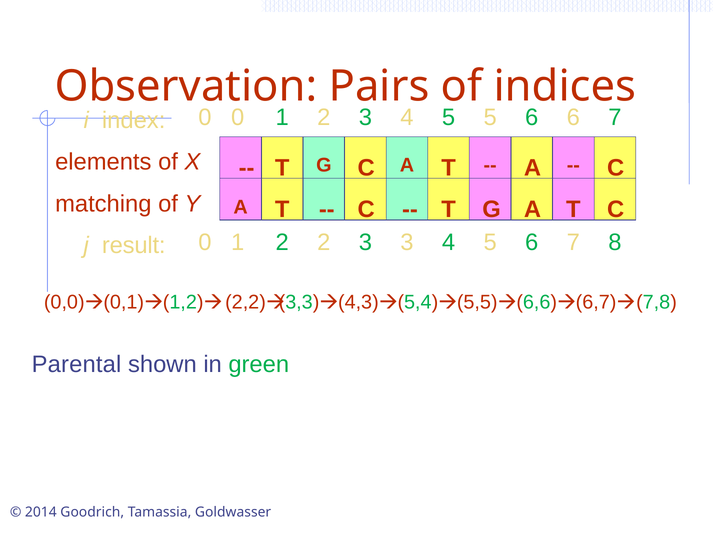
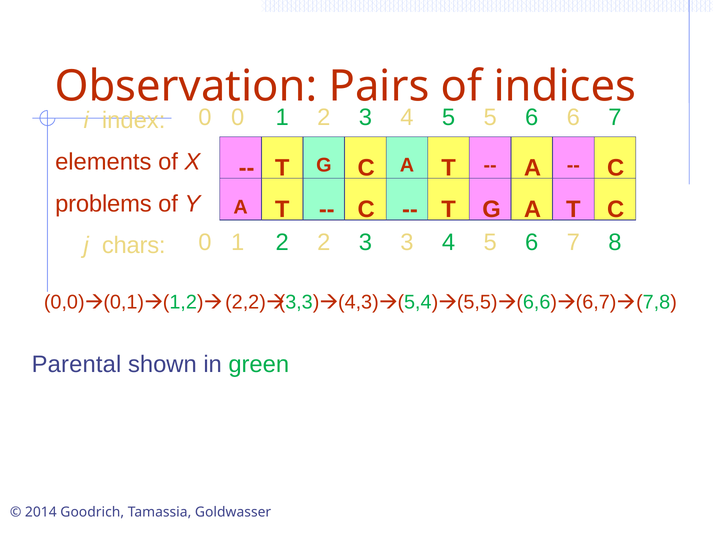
matching: matching -> problems
result: result -> chars
